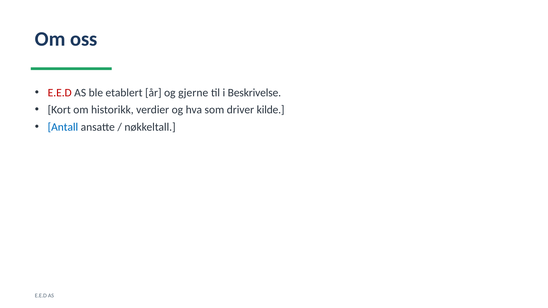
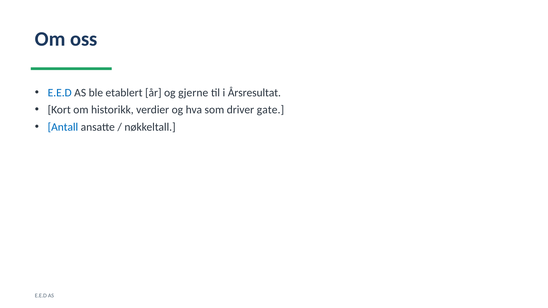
E.E.D at (60, 93) colour: red -> blue
Beskrivelse: Beskrivelse -> Årsresultat
kilde: kilde -> gate
